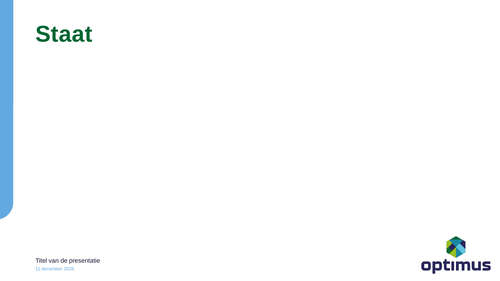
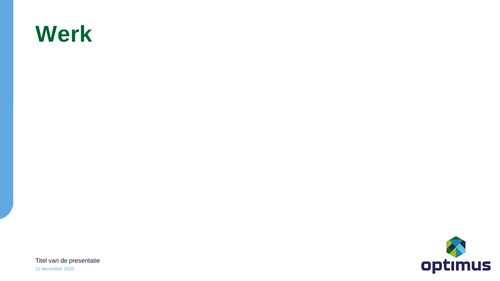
Staat: Staat -> Werk
